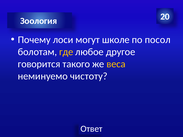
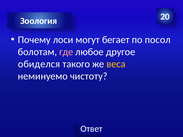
школе: школе -> бегает
где colour: yellow -> pink
говорится: говорится -> обиделся
